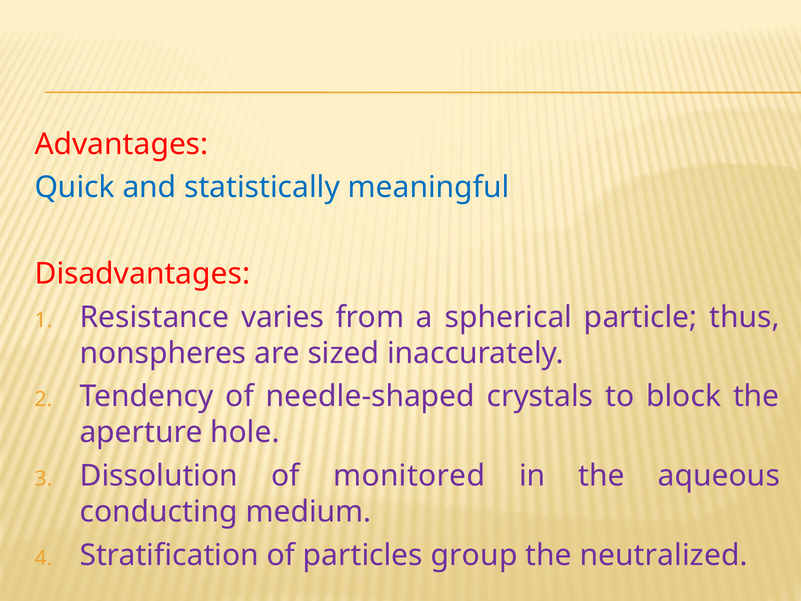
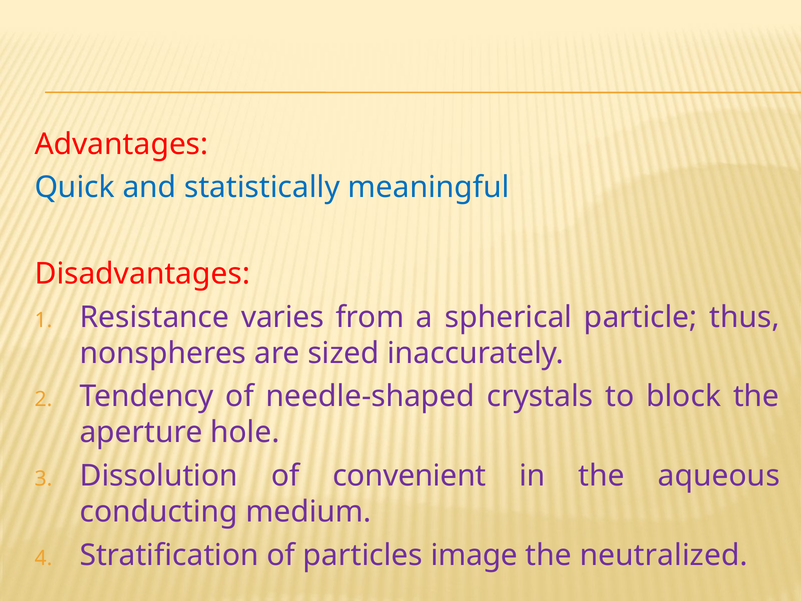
monitored: monitored -> convenient
group: group -> image
